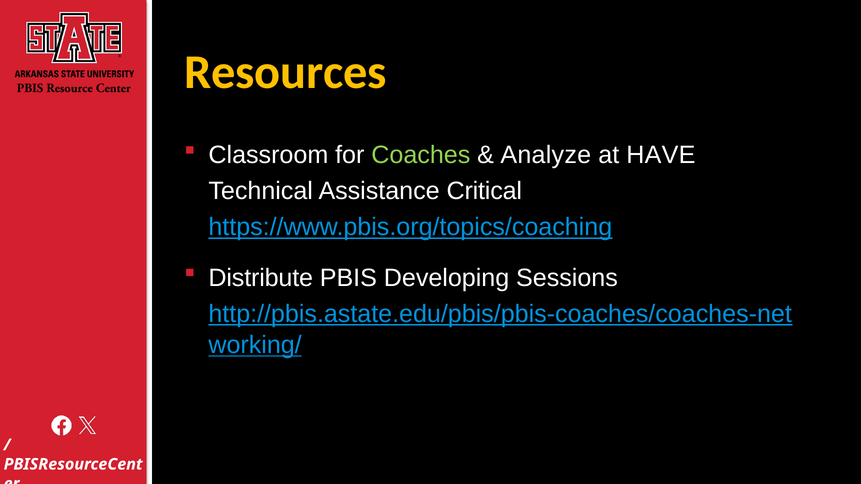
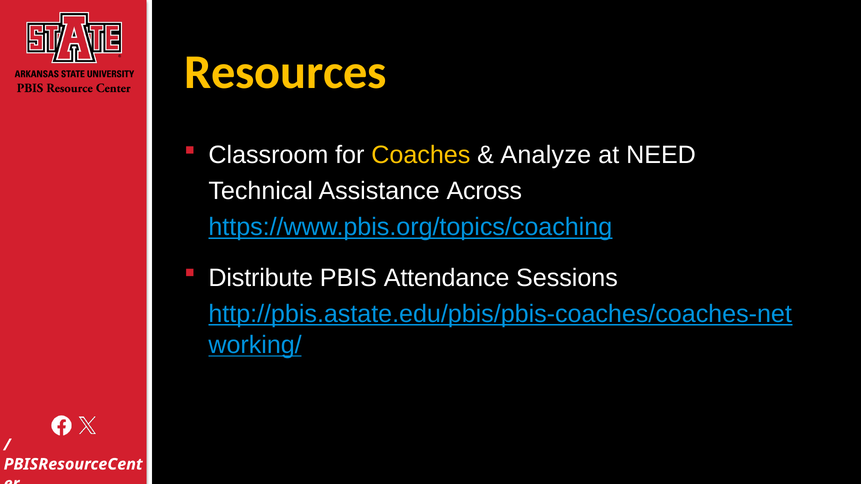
Coaches colour: light green -> yellow
HAVE: HAVE -> NEED
Critical: Critical -> Across
Developing: Developing -> Attendance
